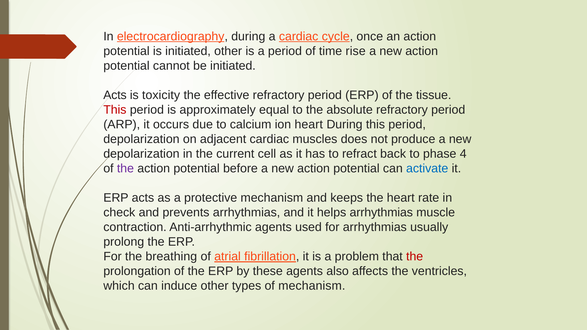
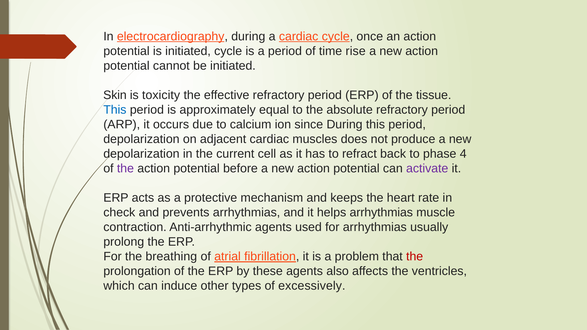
initiated other: other -> cycle
Acts at (115, 95): Acts -> Skin
This at (115, 110) colour: red -> blue
ion heart: heart -> since
activate colour: blue -> purple
of mechanism: mechanism -> excessively
